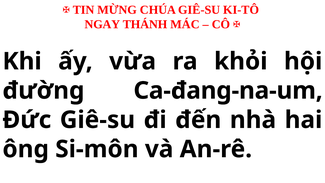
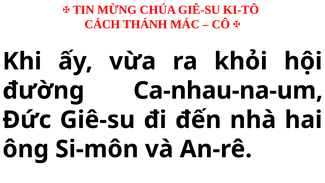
NGAY: NGAY -> CÁCH
Ca-đang-na-um: Ca-đang-na-um -> Ca-nhau-na-um
